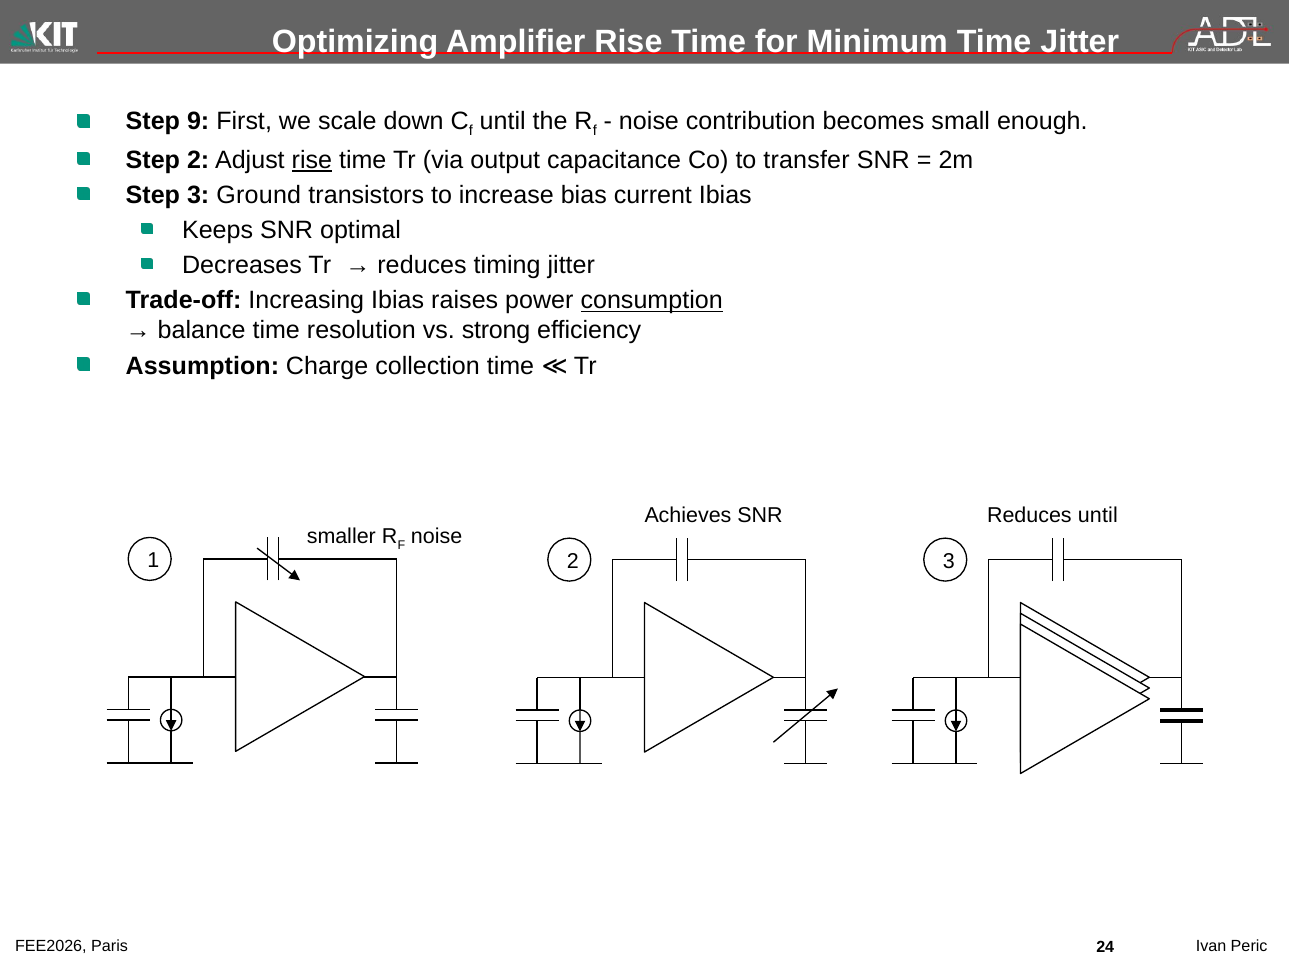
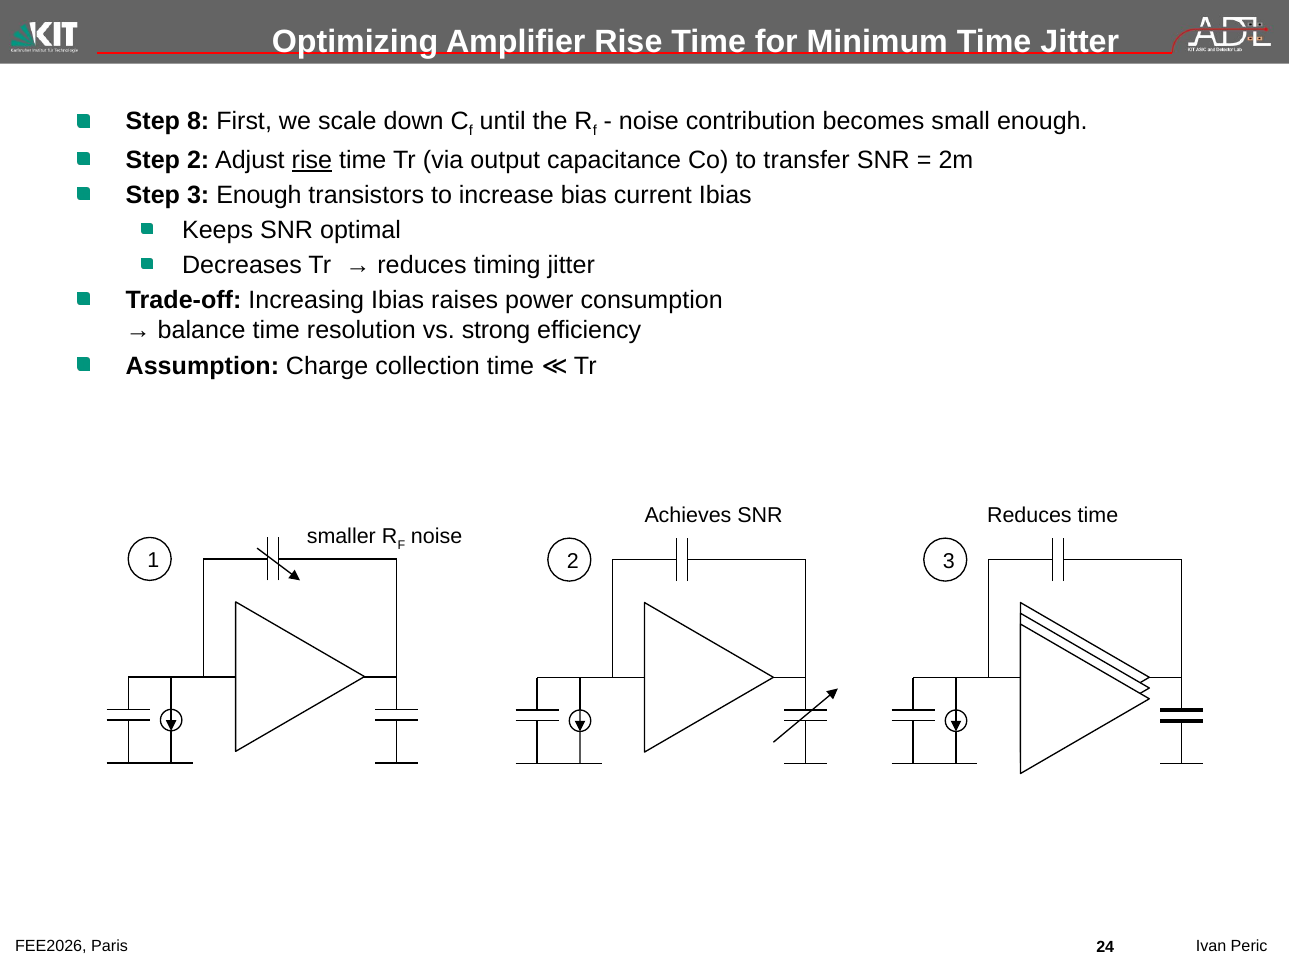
9: 9 -> 8
3 Ground: Ground -> Enough
consumption underline: present -> none
Reduces until: until -> time
